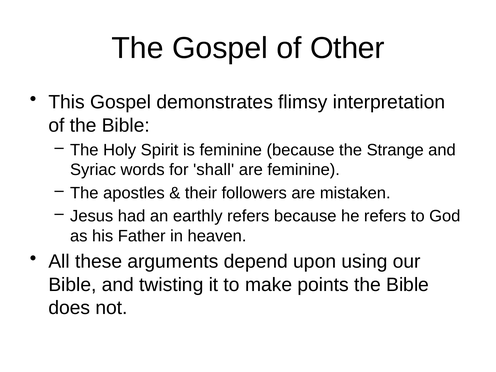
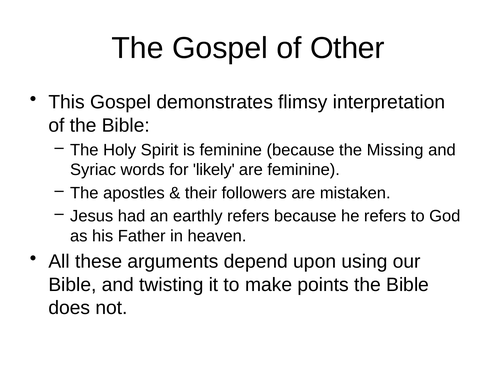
Strange: Strange -> Missing
shall: shall -> likely
